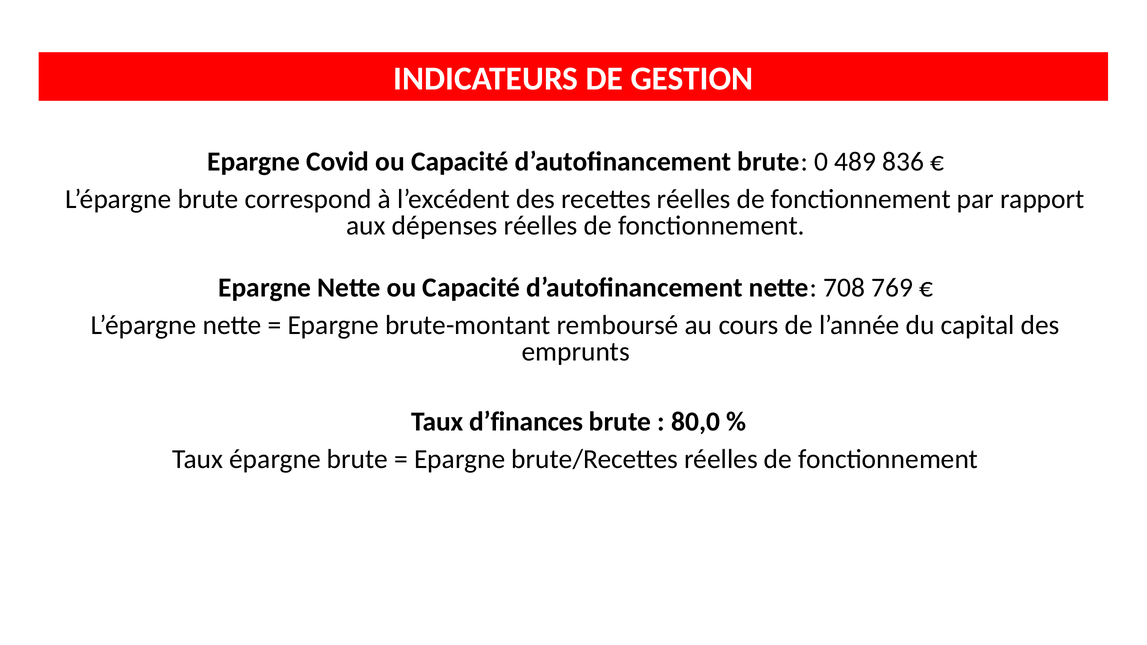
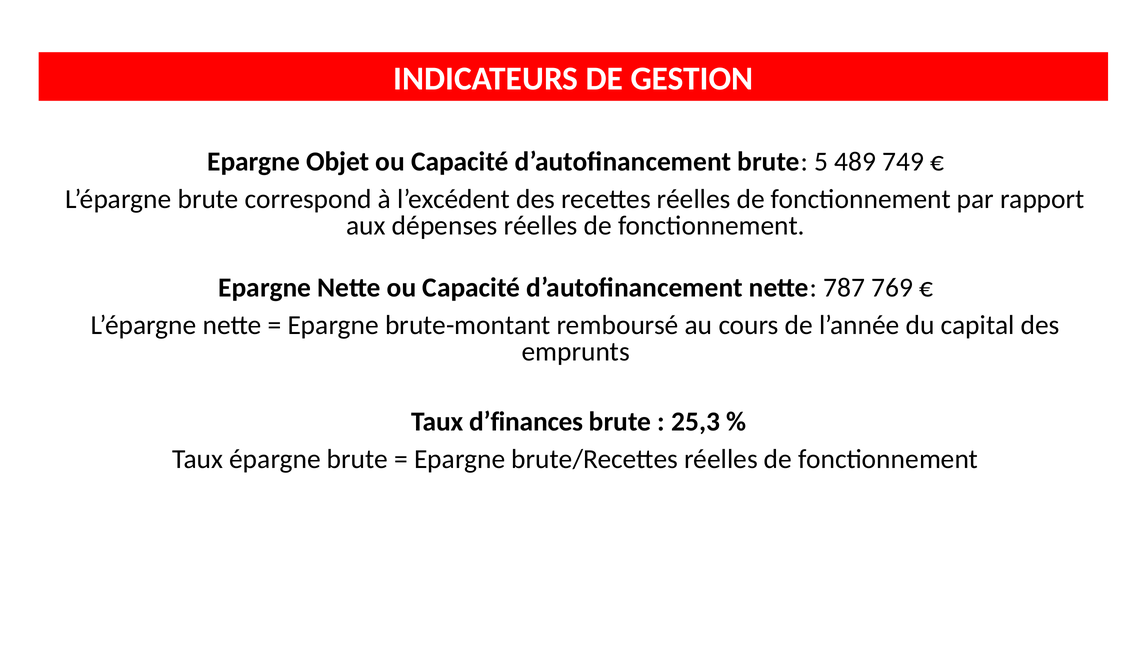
Covid: Covid -> Objet
0: 0 -> 5
836: 836 -> 749
708: 708 -> 787
80,0: 80,0 -> 25,3
